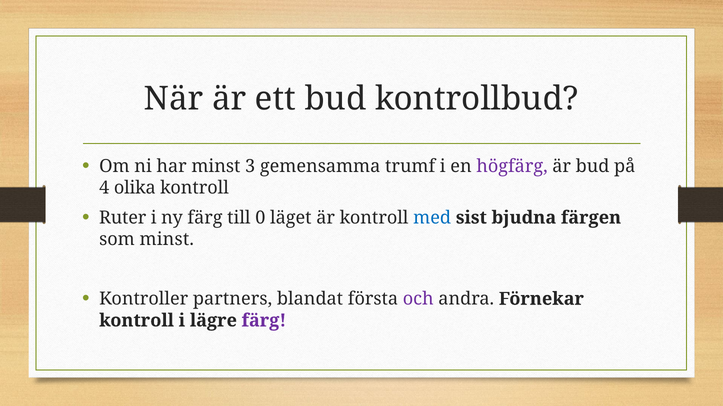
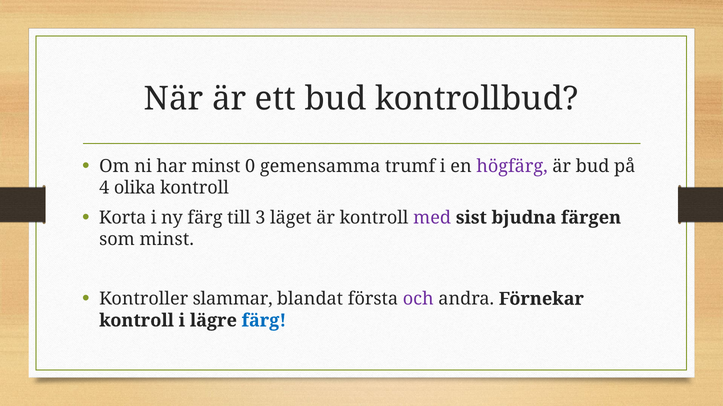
3: 3 -> 0
Ruter: Ruter -> Korta
0: 0 -> 3
med colour: blue -> purple
partners: partners -> slammar
färg at (264, 321) colour: purple -> blue
